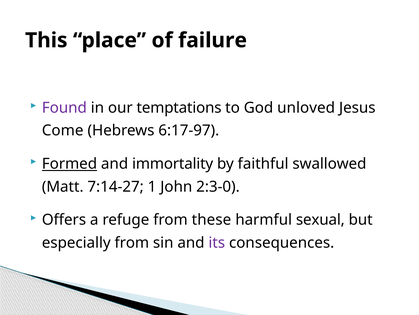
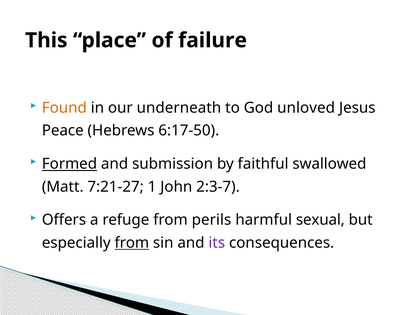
Found colour: purple -> orange
temptations: temptations -> underneath
Come: Come -> Peace
6:17-97: 6:17-97 -> 6:17-50
immortality: immortality -> submission
7:14-27: 7:14-27 -> 7:21-27
2:3-0: 2:3-0 -> 2:3-7
these: these -> perils
from at (132, 242) underline: none -> present
